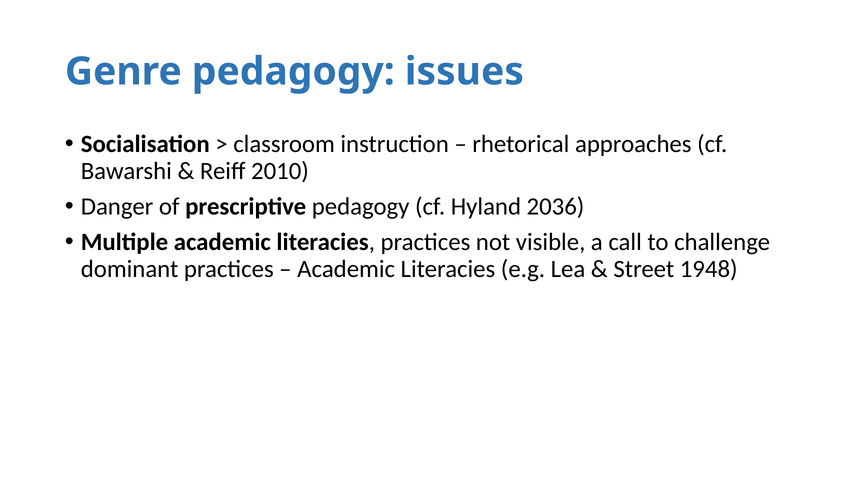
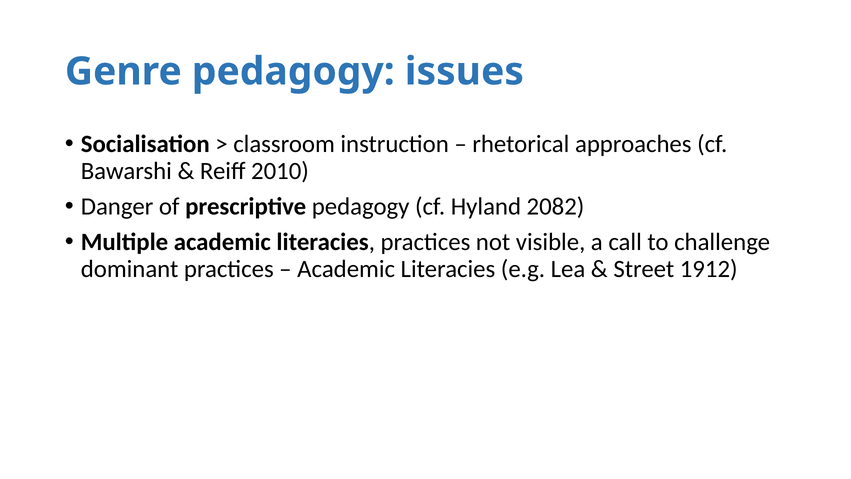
2036: 2036 -> 2082
1948: 1948 -> 1912
